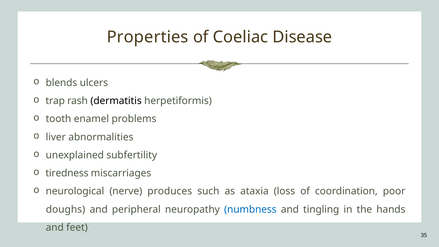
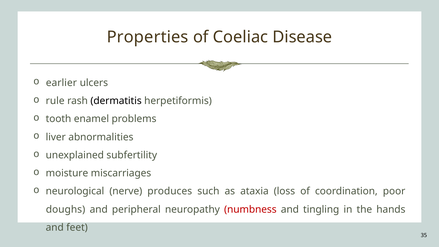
blends: blends -> earlier
trap: trap -> rule
tiredness: tiredness -> moisture
numbness colour: blue -> red
